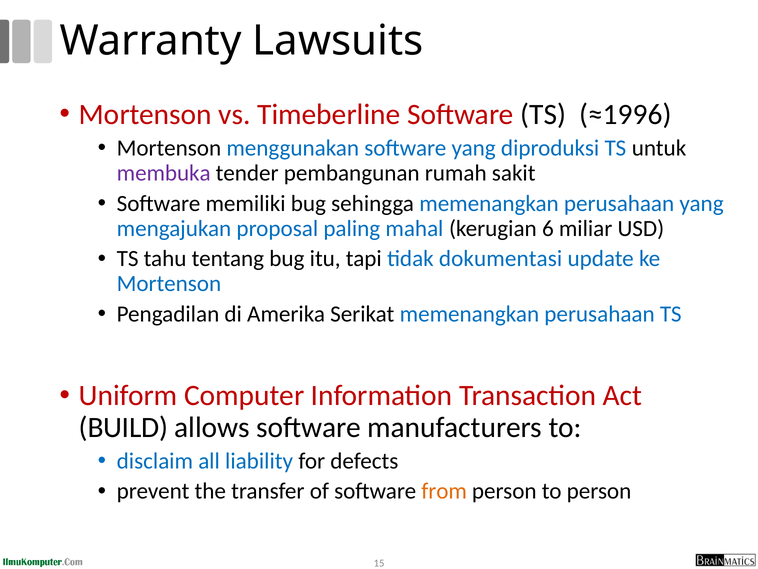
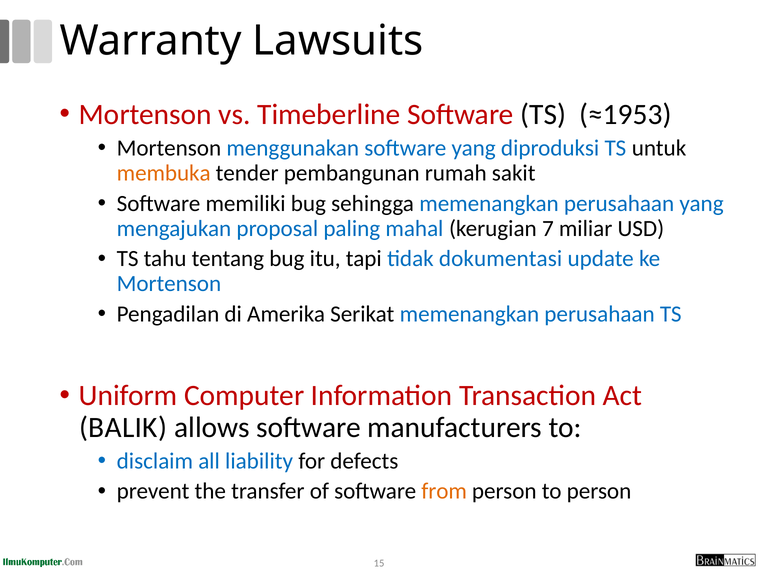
≈1996: ≈1996 -> ≈1953
membuka colour: purple -> orange
6: 6 -> 7
BUILD: BUILD -> BALIK
